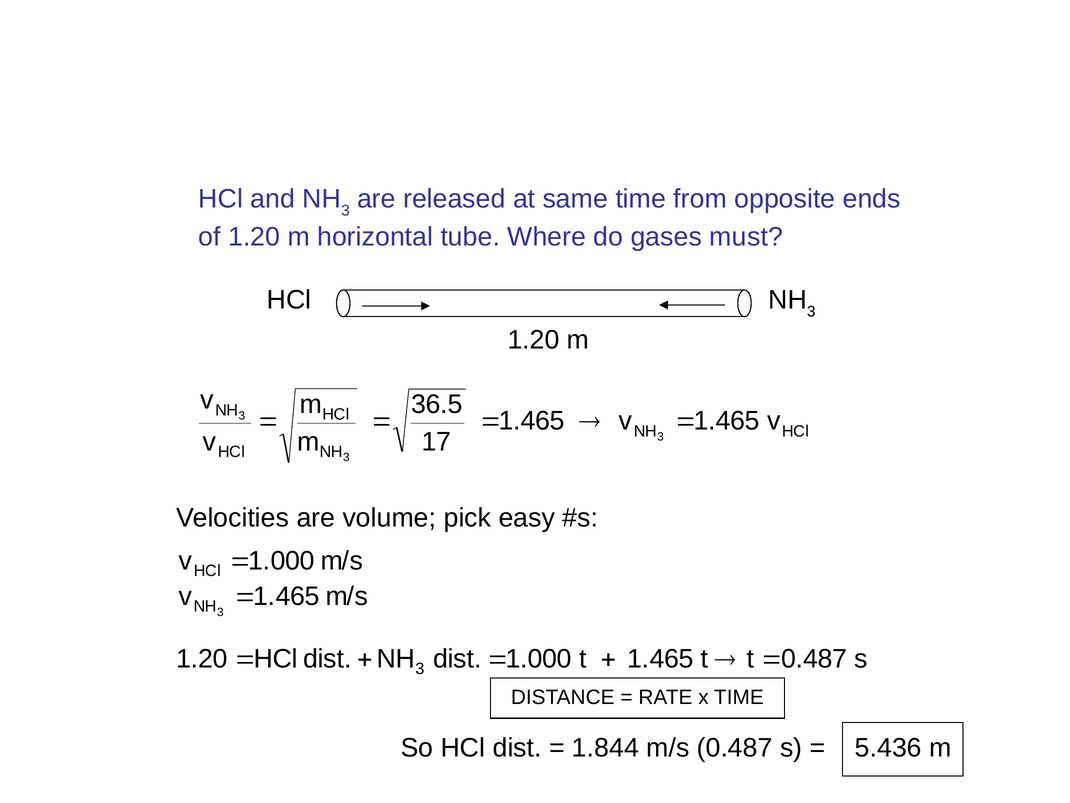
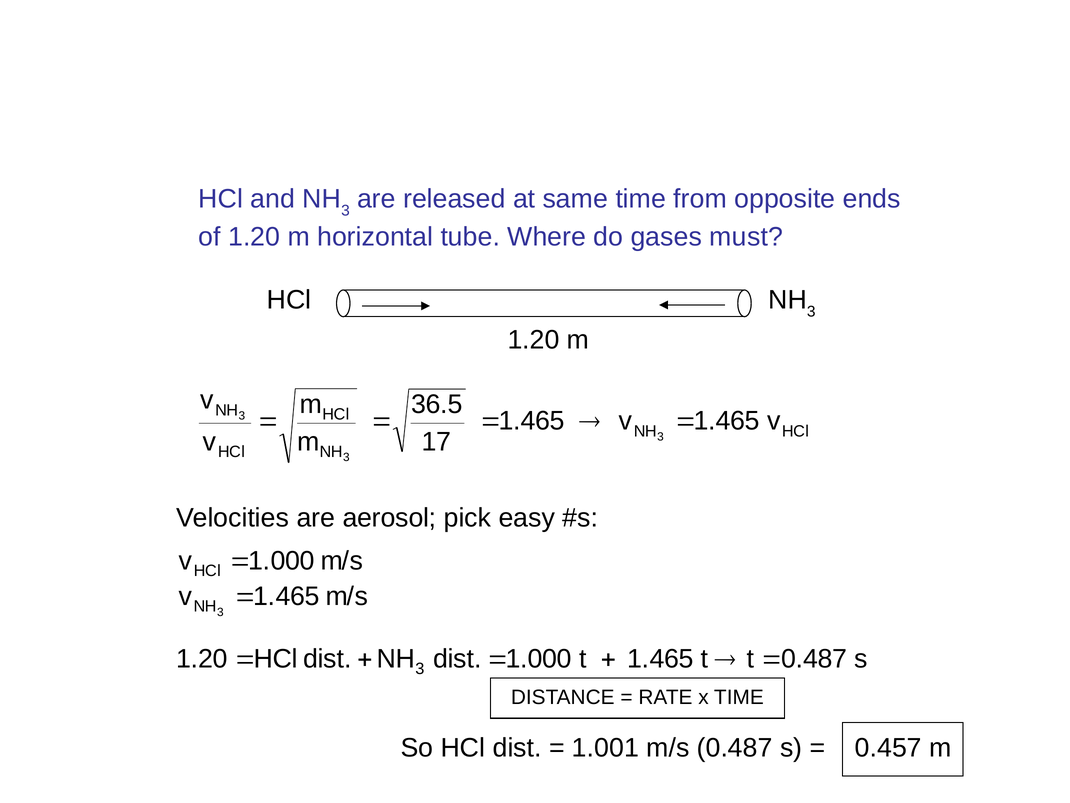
volume: volume -> aerosol
1.844: 1.844 -> 1.001
5.436: 5.436 -> 0.457
